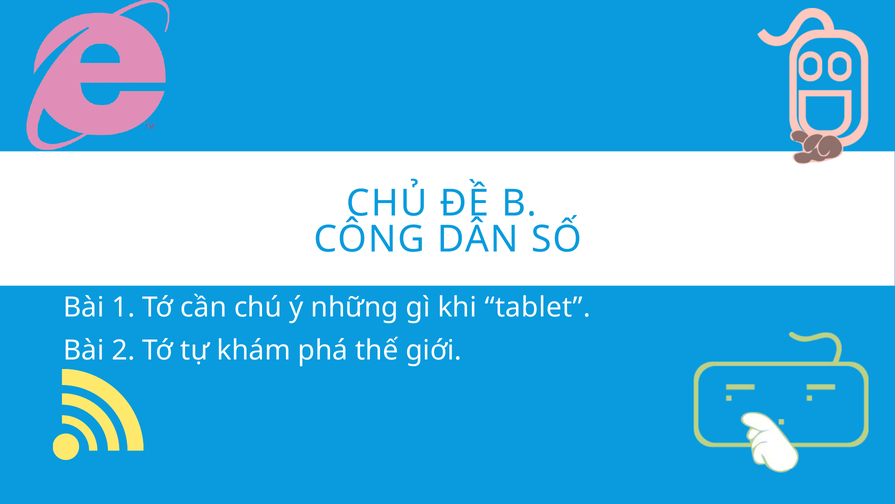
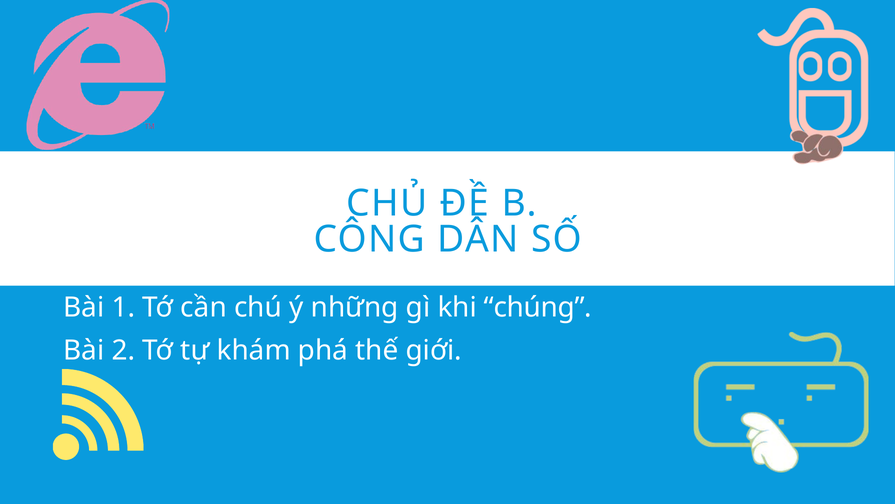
tablet: tablet -> chúng
